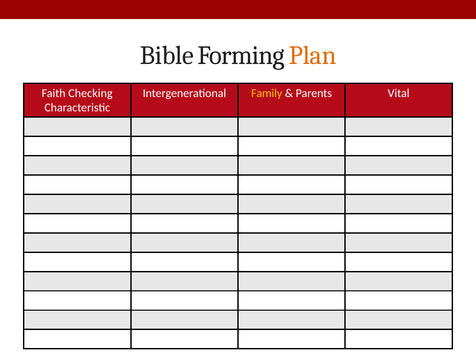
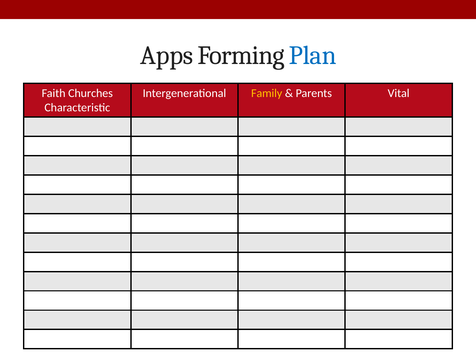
Bible: Bible -> Apps
Plan colour: orange -> blue
Checking: Checking -> Churches
